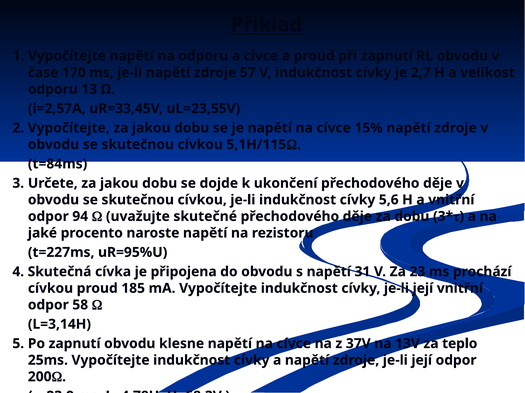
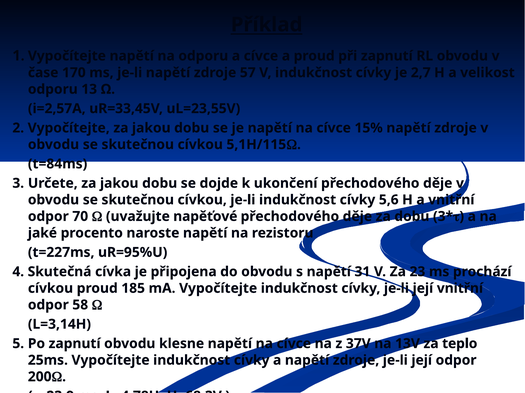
94: 94 -> 70
skutečné: skutečné -> napěťové
